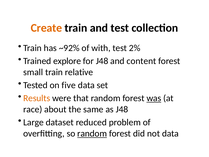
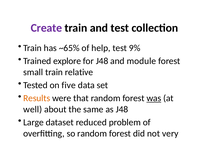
Create colour: orange -> purple
~92%: ~92% -> ~65%
with: with -> help
2%: 2% -> 9%
content: content -> module
race: race -> well
random at (92, 133) underline: present -> none
not data: data -> very
